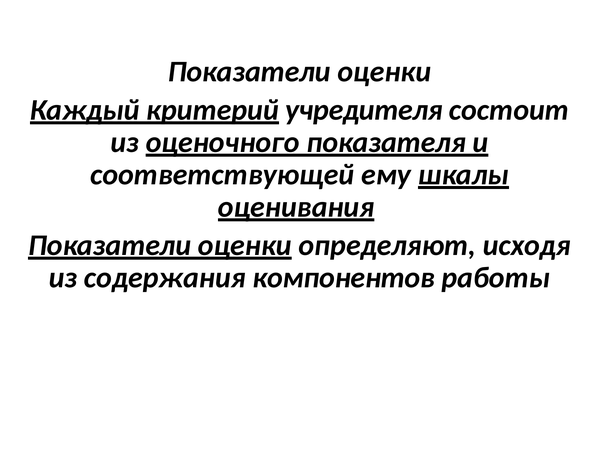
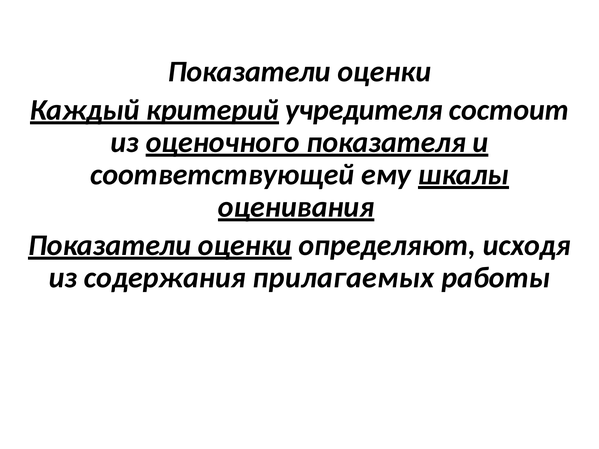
компонентов: компонентов -> прилагаемых
